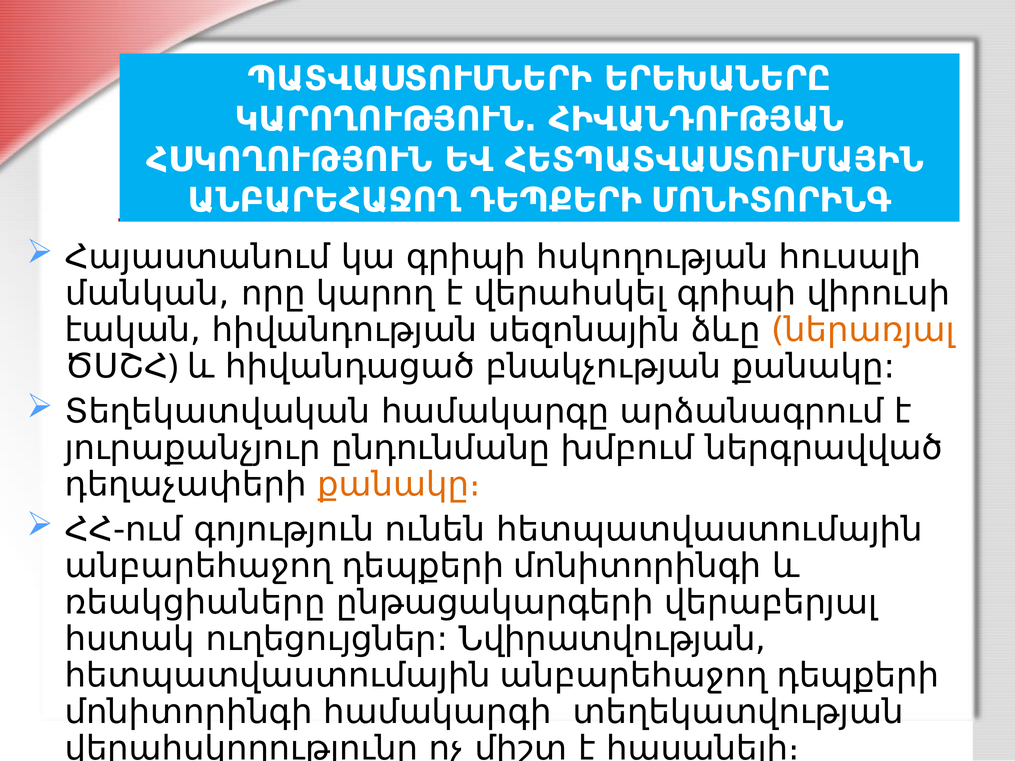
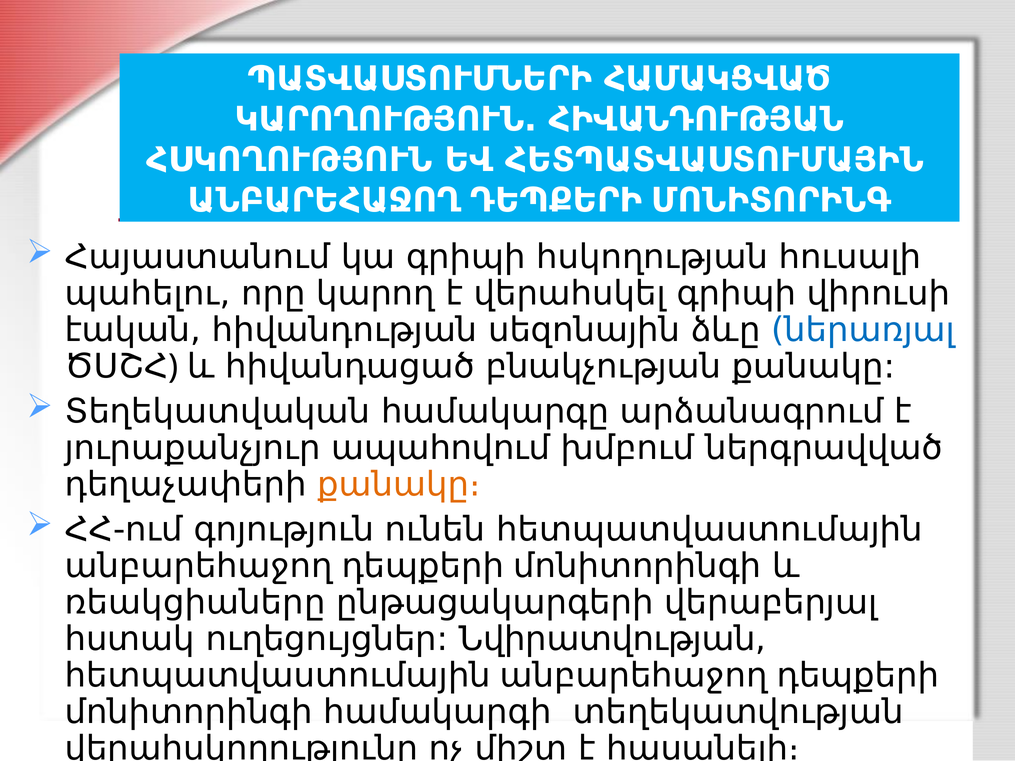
ԵՐԵԽԱՆԵՐԸ: ԵՐԵԽԱՆԵՐԸ -> ՀԱՄԱԿՑՎԱԾ
մանկան: մանկան -> պահելու
ներառյալ colour: orange -> blue
ընդունմանը: ընդունմանը -> ապահովում
